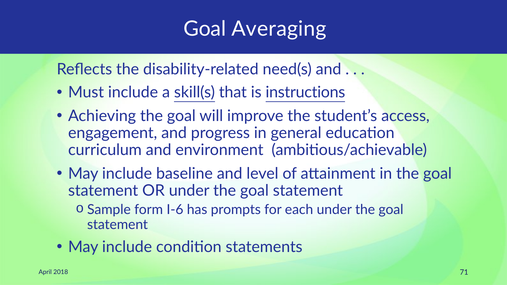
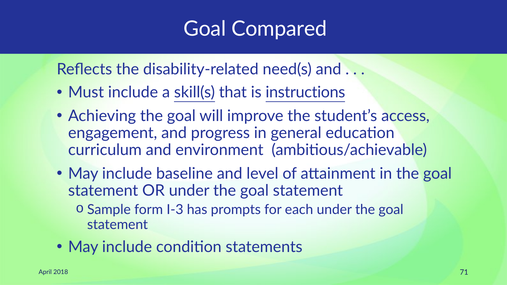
Averaging: Averaging -> Compared
I-6: I-6 -> I-3
